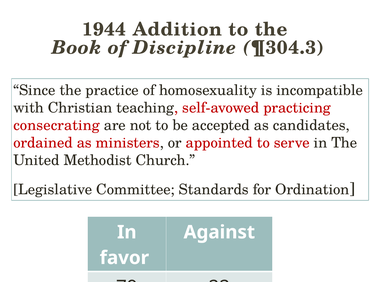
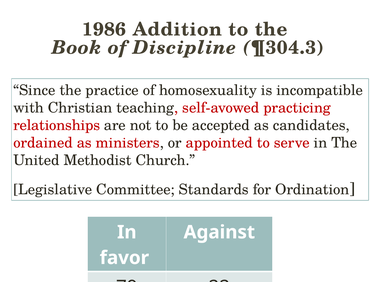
1944: 1944 -> 1986
consecrating: consecrating -> relationships
